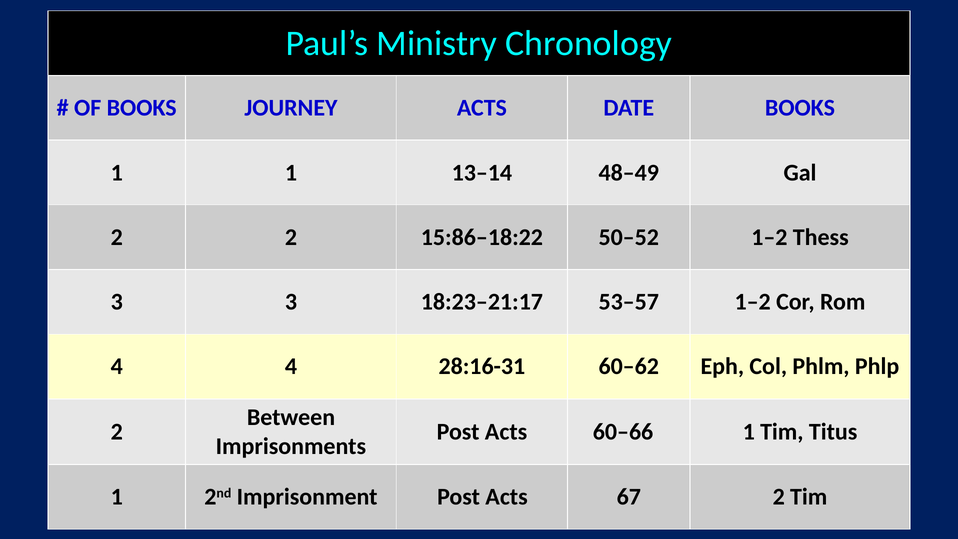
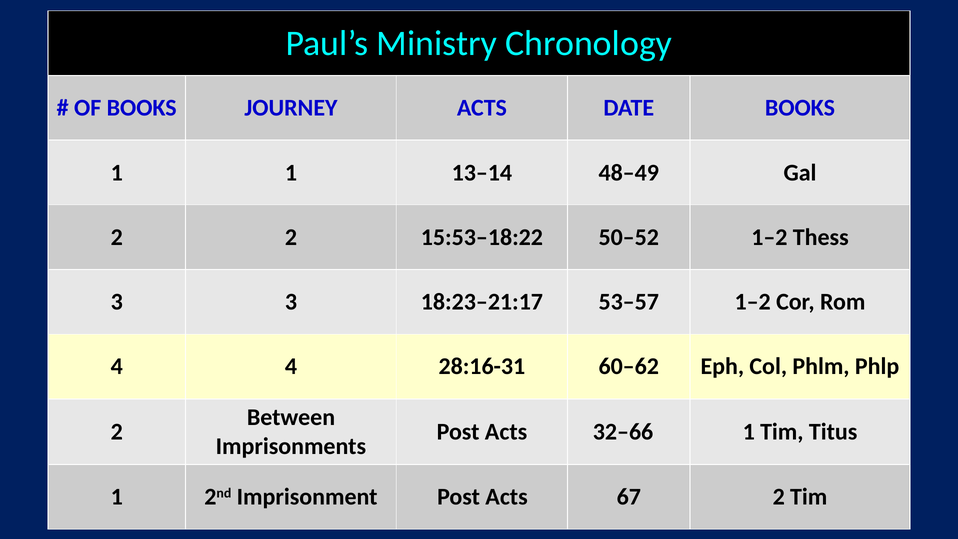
15:86–18:22: 15:86–18:22 -> 15:53–18:22
60–66: 60–66 -> 32–66
